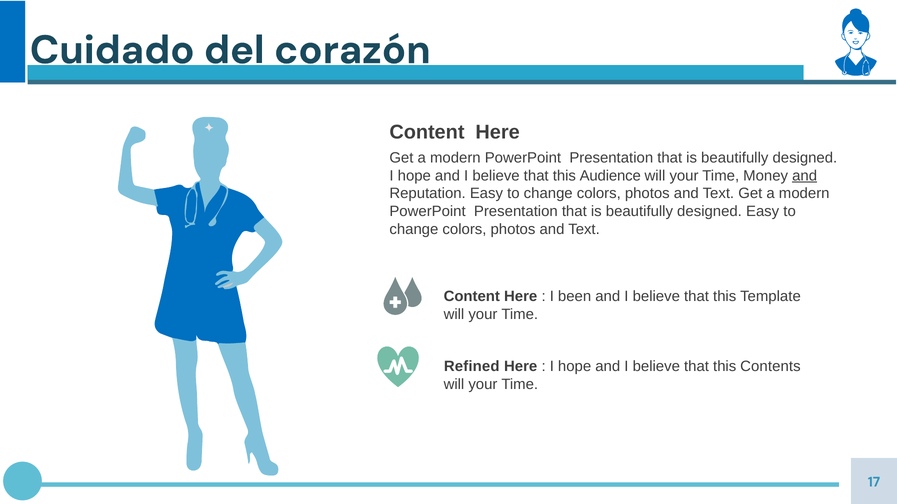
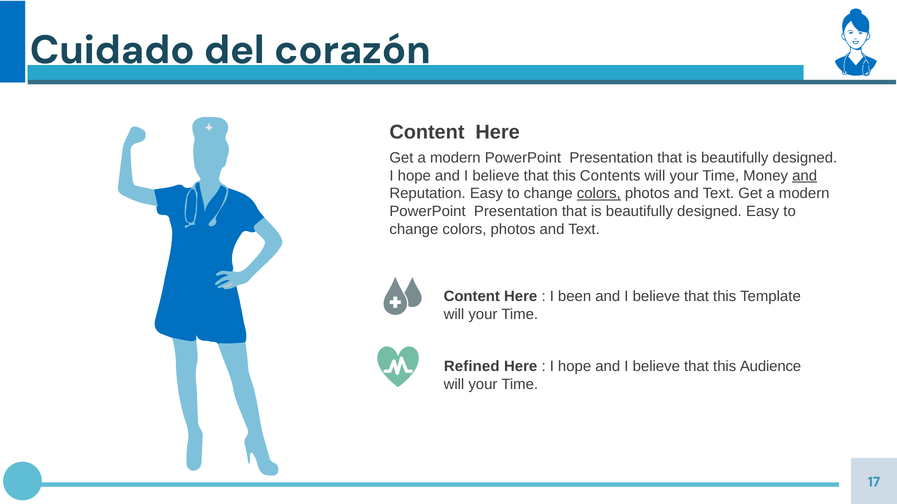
Audience: Audience -> Contents
colors at (599, 194) underline: none -> present
Contents: Contents -> Audience
